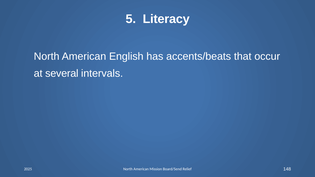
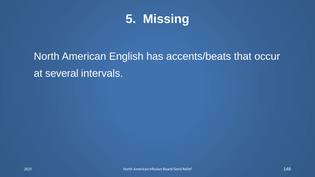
Literacy: Literacy -> Missing
